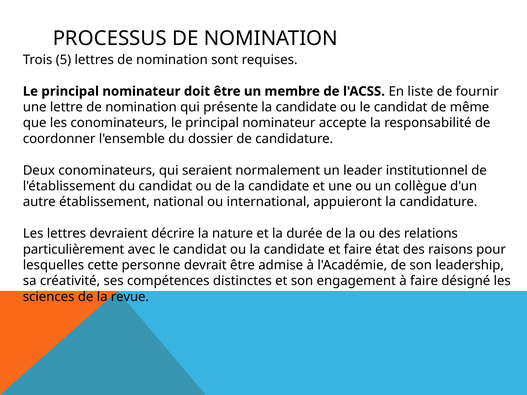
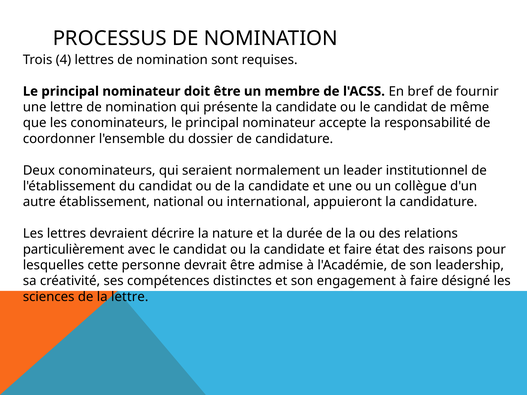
5: 5 -> 4
liste: liste -> bref
la revue: revue -> lettre
